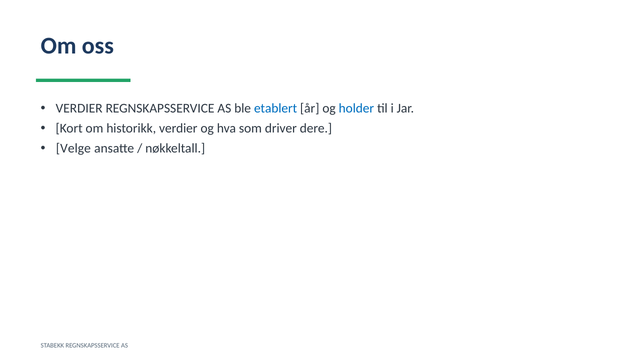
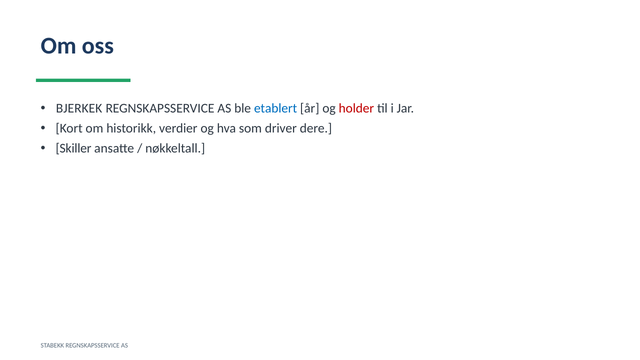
VERDIER at (79, 108): VERDIER -> BJERKEK
holder colour: blue -> red
Velge: Velge -> Skiller
